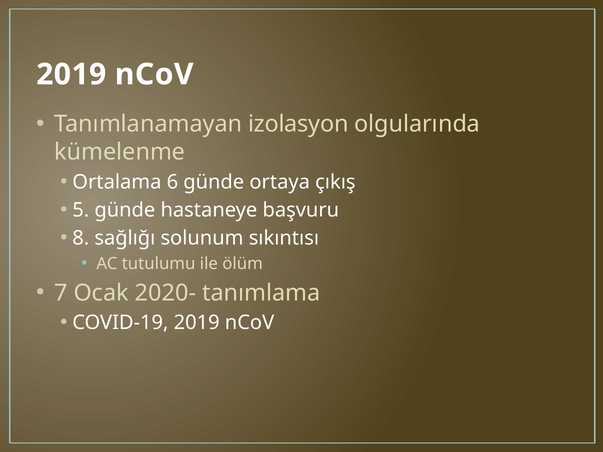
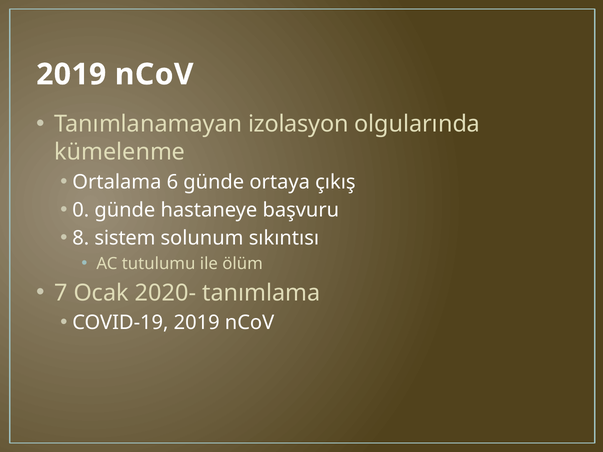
5: 5 -> 0
sağlığı: sağlığı -> sistem
